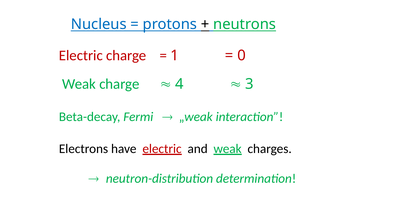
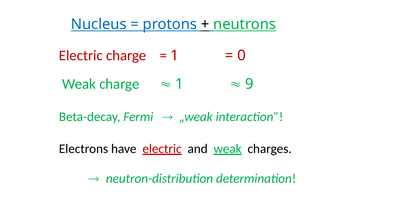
4 at (179, 84): 4 -> 1
3: 3 -> 9
